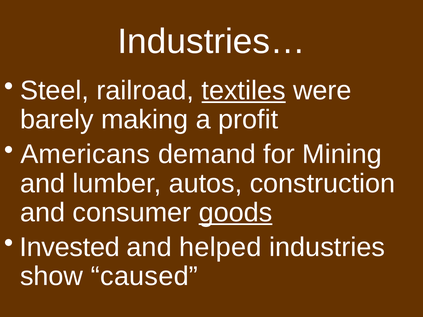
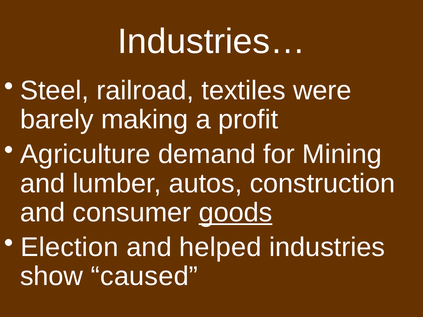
textiles underline: present -> none
Americans: Americans -> Agriculture
Invested: Invested -> Election
